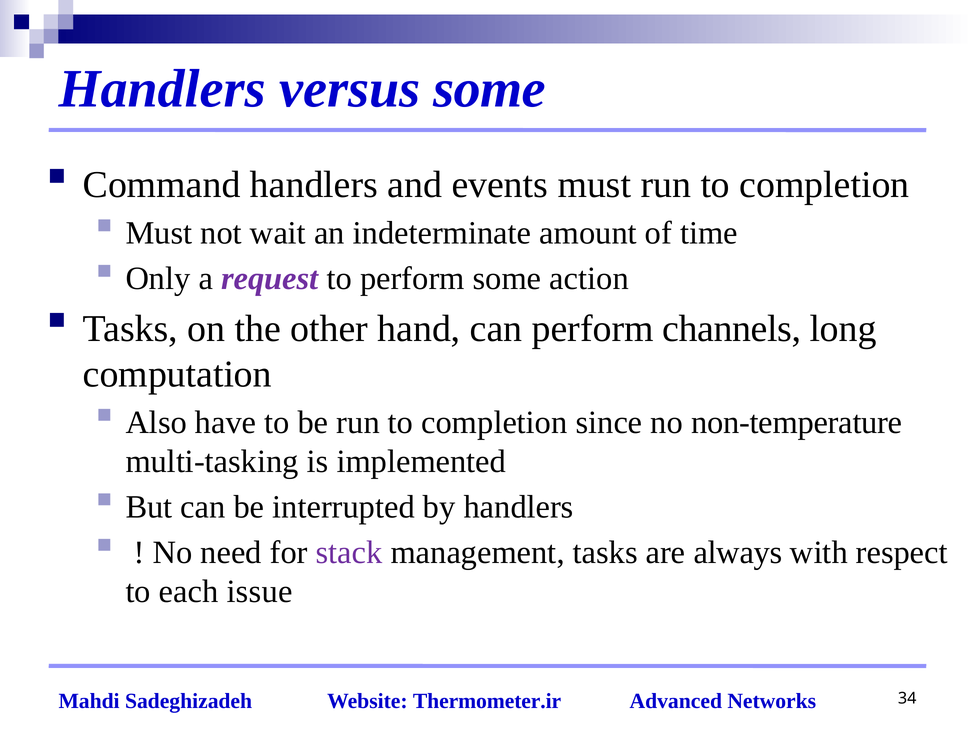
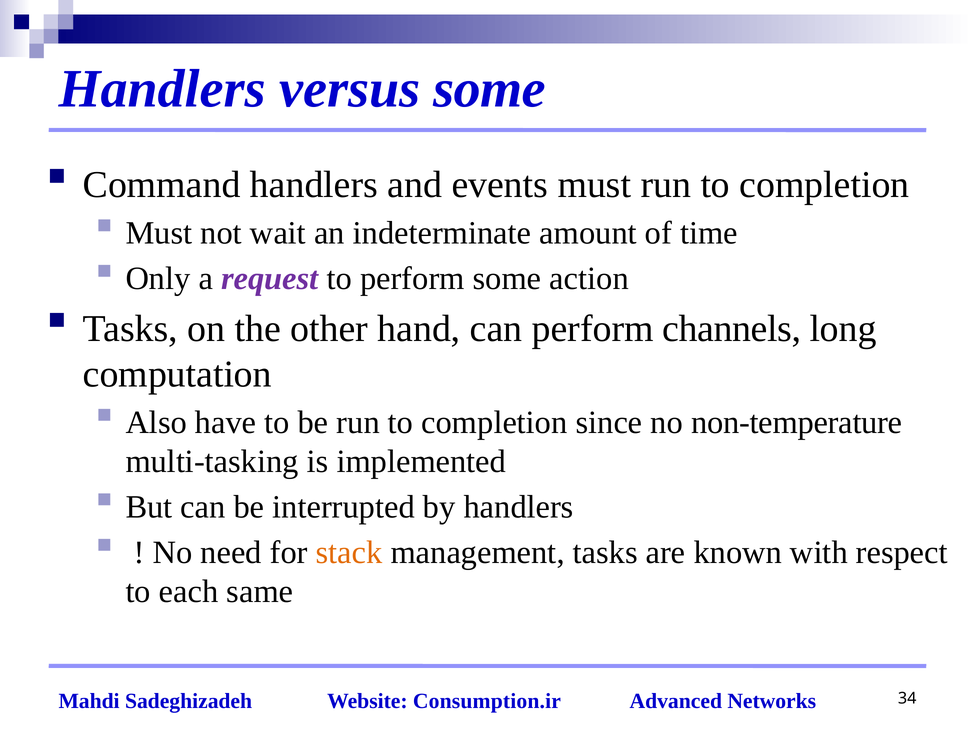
stack colour: purple -> orange
always: always -> known
issue: issue -> same
Thermometer.ir: Thermometer.ir -> Consumption.ir
